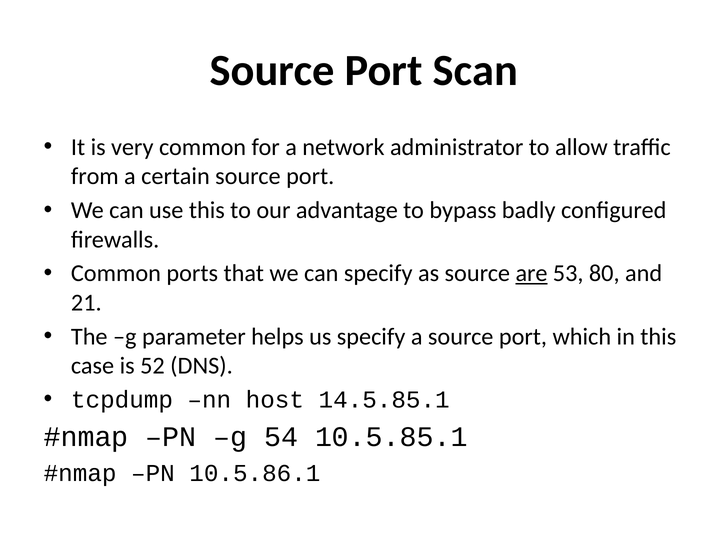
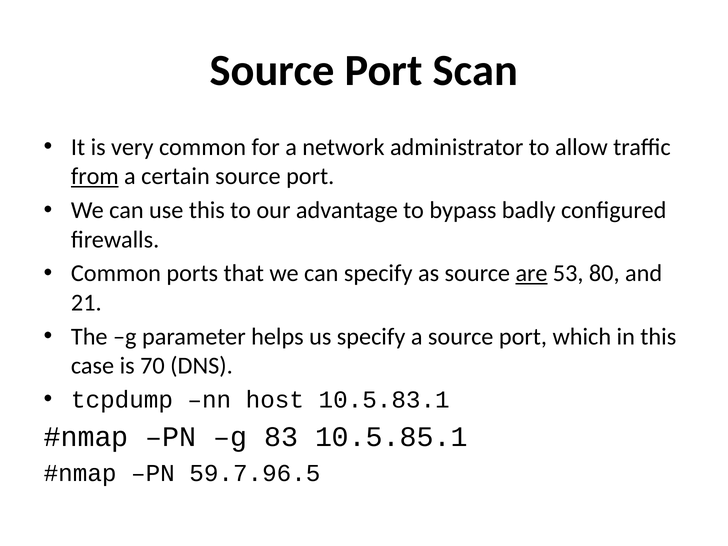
from underline: none -> present
52: 52 -> 70
14.5.85.1: 14.5.85.1 -> 10.5.83.1
54: 54 -> 83
10.5.86.1: 10.5.86.1 -> 59.7.96.5
